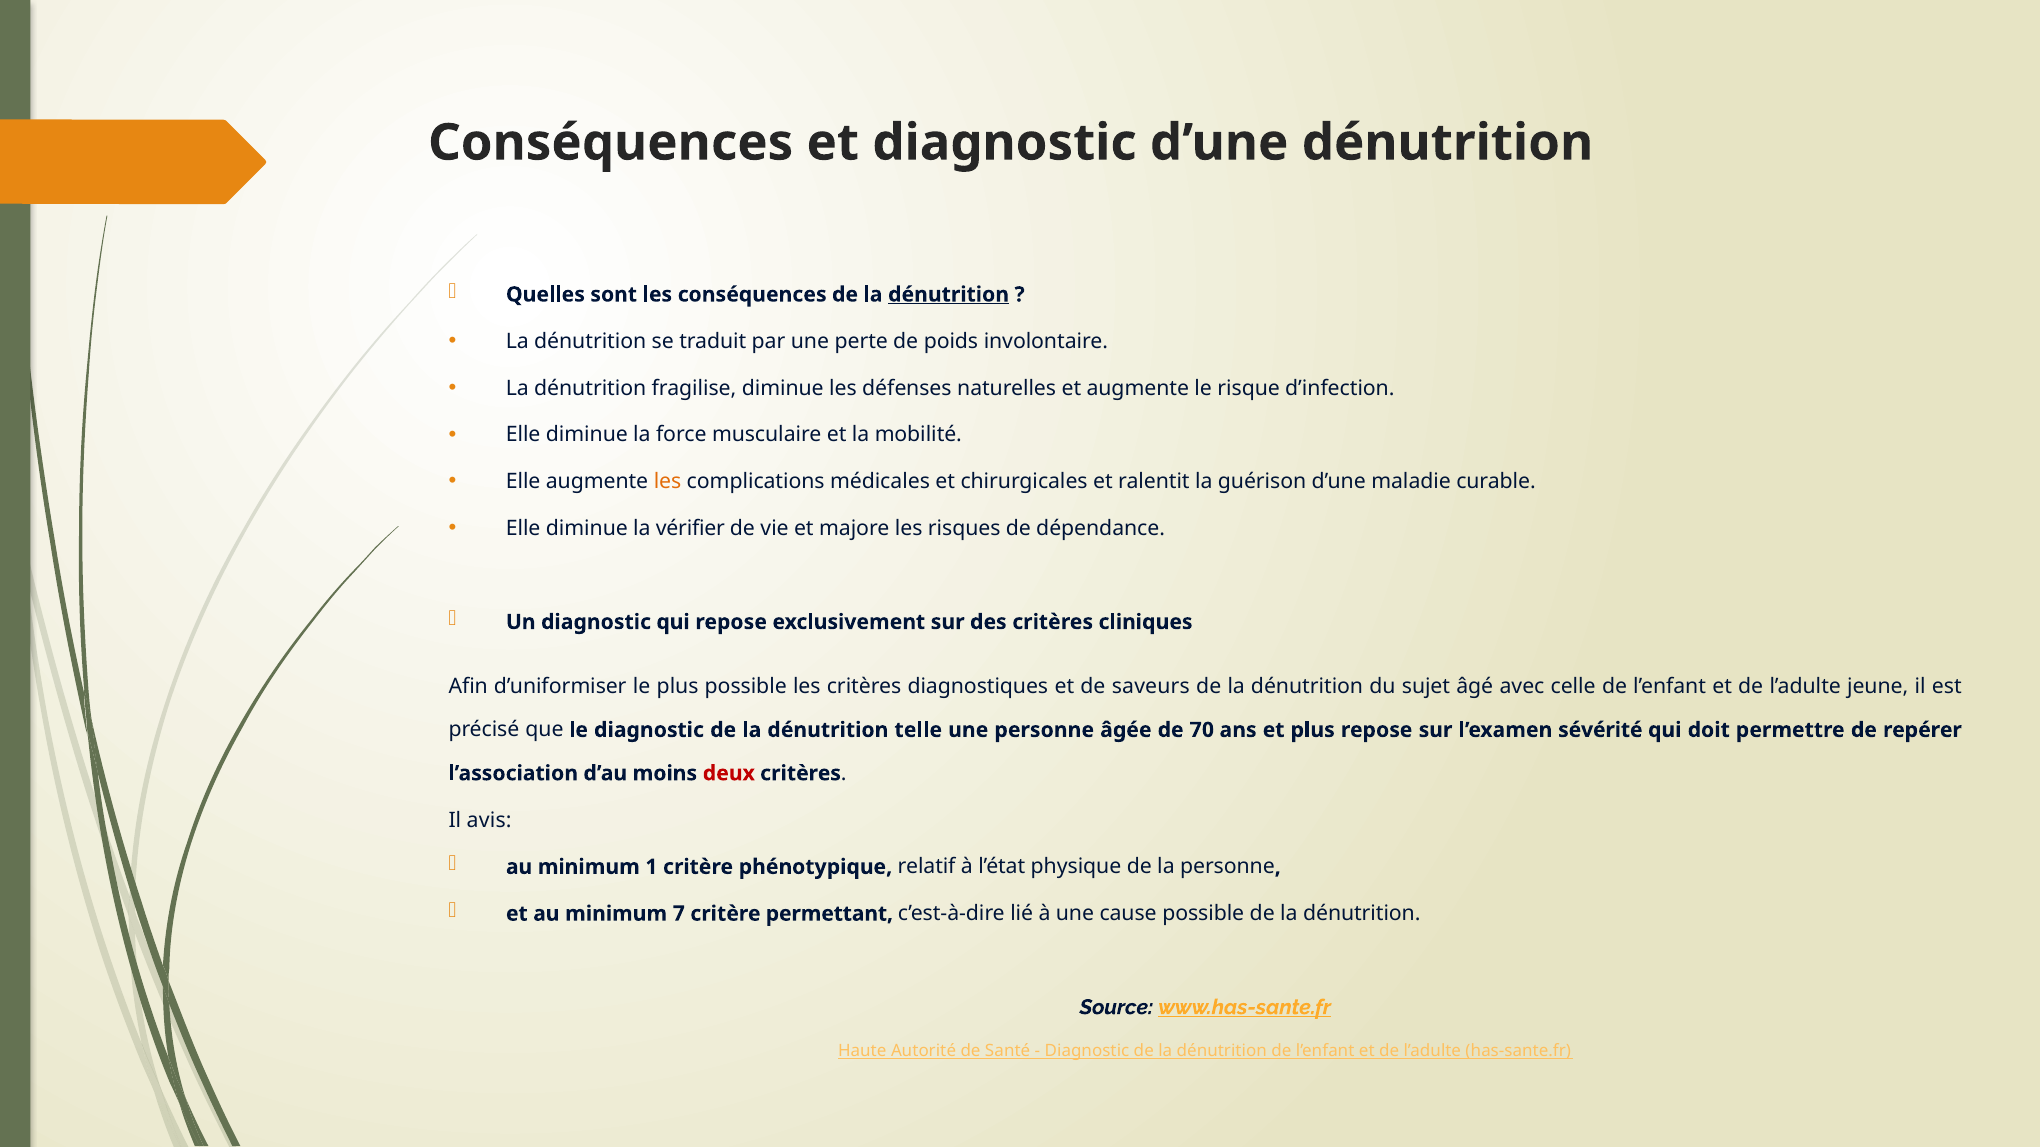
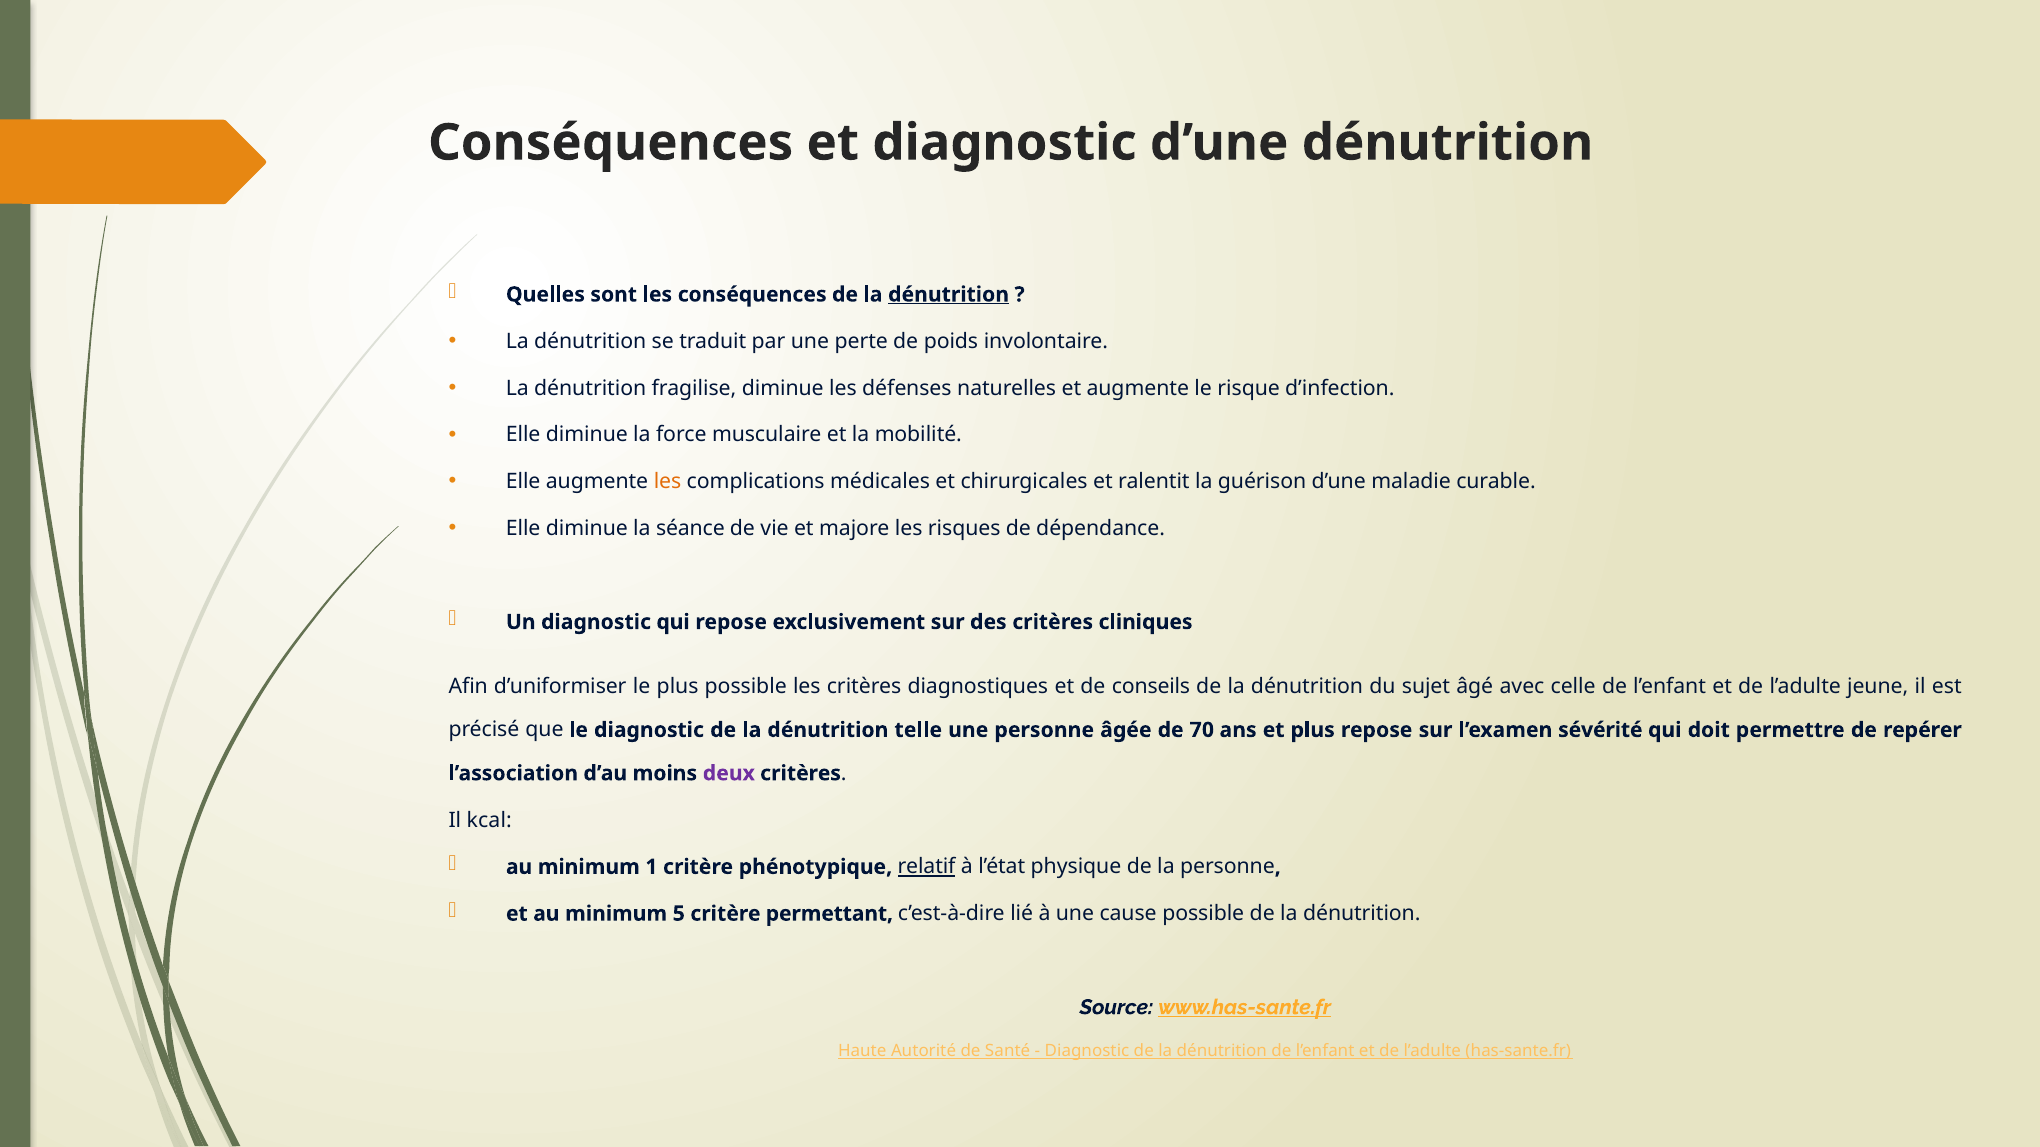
vérifier: vérifier -> séance
saveurs: saveurs -> conseils
deux colour: red -> purple
avis: avis -> kcal
relatif underline: none -> present
7: 7 -> 5
